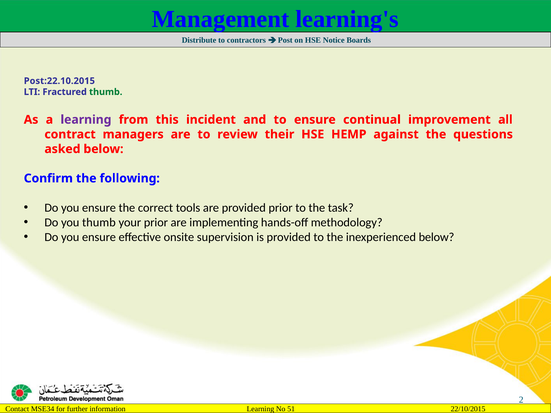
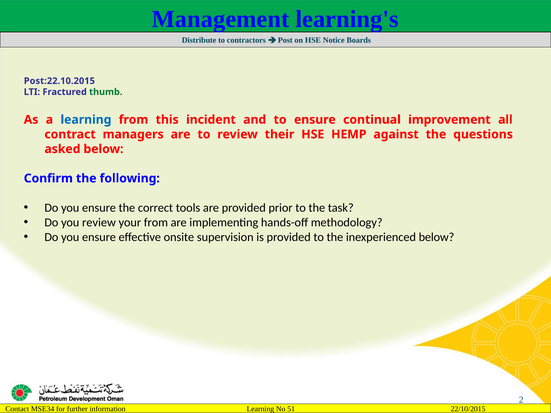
learning at (86, 120) colour: purple -> blue
you thumb: thumb -> review
your prior: prior -> from
